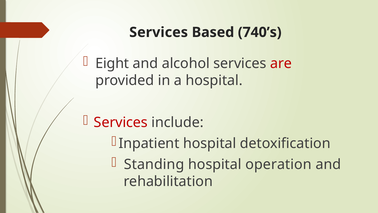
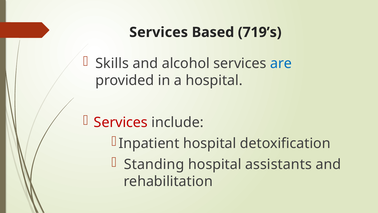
740’s: 740’s -> 719’s
Eight: Eight -> Skills
are colour: red -> blue
operation: operation -> assistants
